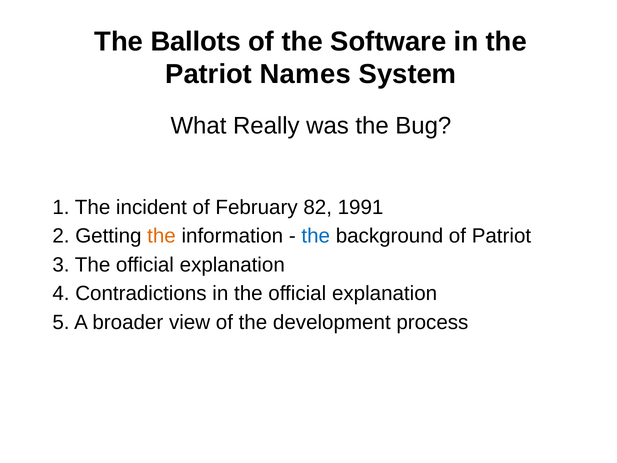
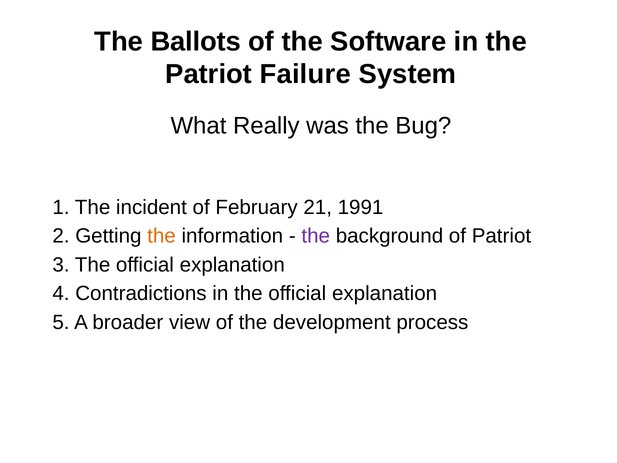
Names: Names -> Failure
82: 82 -> 21
the at (316, 236) colour: blue -> purple
